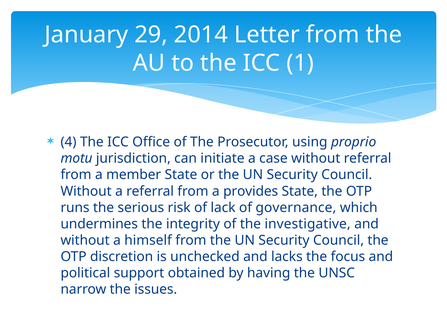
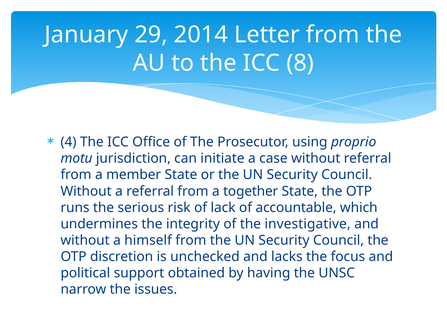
1: 1 -> 8
provides: provides -> together
governance: governance -> accountable
